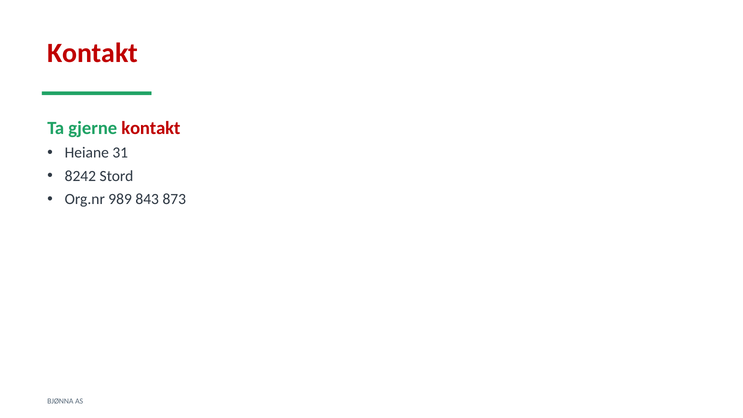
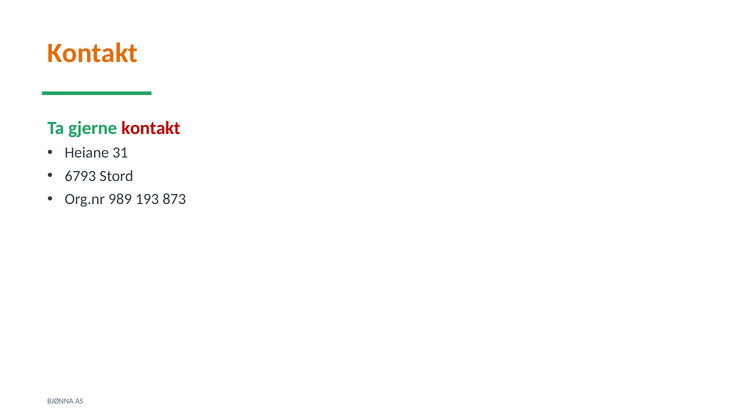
Kontakt at (93, 53) colour: red -> orange
8242: 8242 -> 6793
843: 843 -> 193
